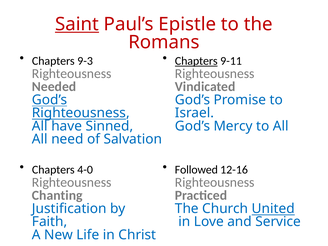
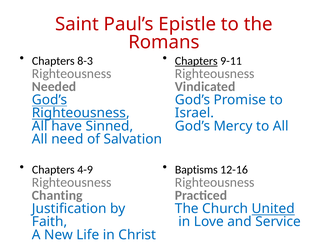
Saint underline: present -> none
9-3: 9-3 -> 8-3
4-0: 4-0 -> 4-9
Followed: Followed -> Baptisms
